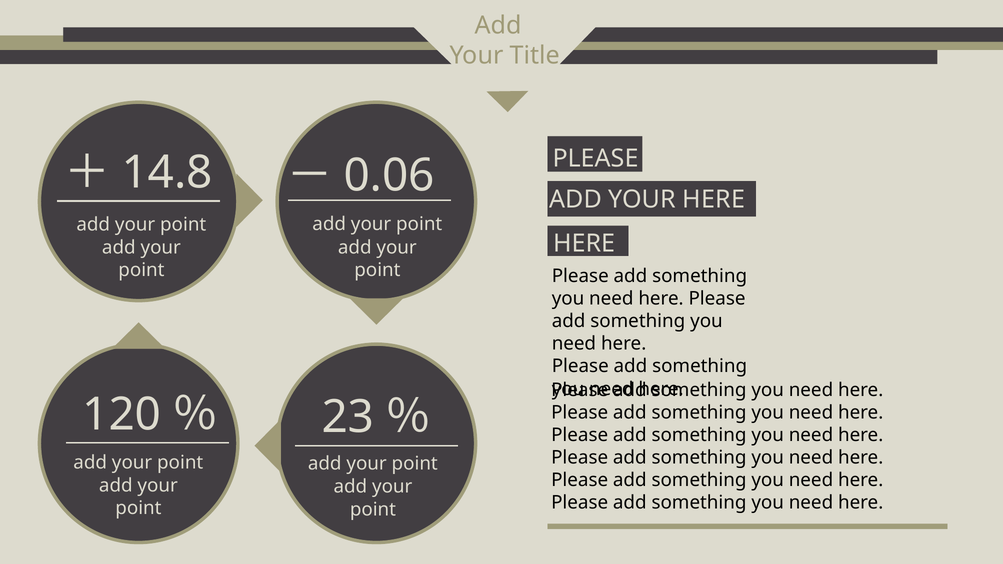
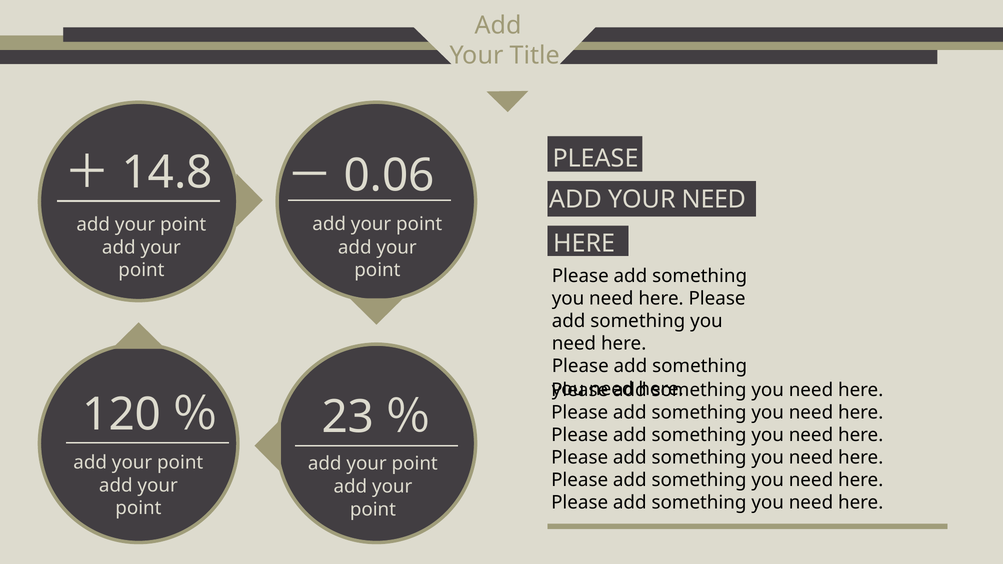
YOUR HERE: HERE -> NEED
